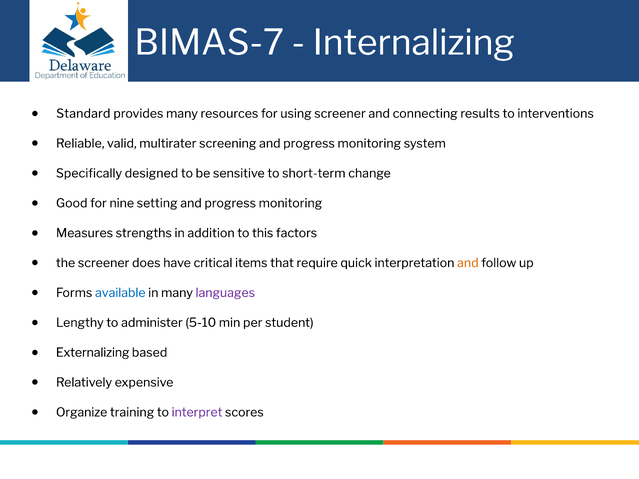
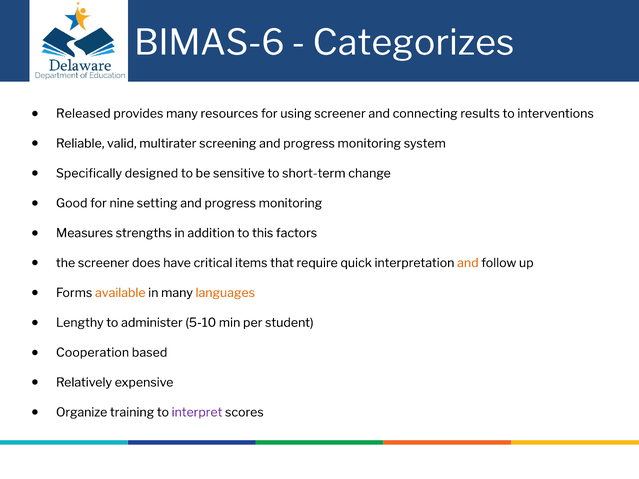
BIMAS-7: BIMAS-7 -> BIMAS-6
Internalizing: Internalizing -> Categorizes
Standard: Standard -> Released
available colour: blue -> orange
languages colour: purple -> orange
Externalizing: Externalizing -> Cooperation
